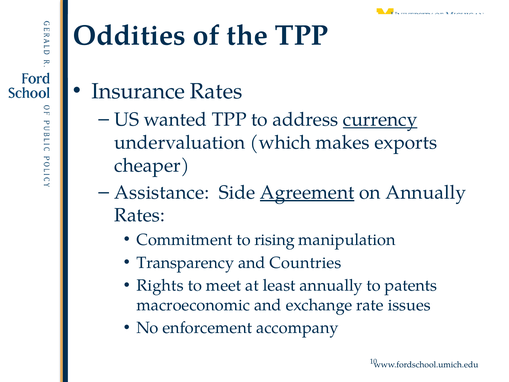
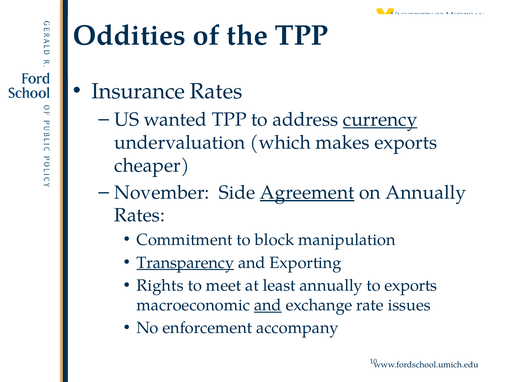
Assistance: Assistance -> November
rising: rising -> block
Transparency underline: none -> present
Countries: Countries -> Exporting
to patents: patents -> exports
and at (268, 305) underline: none -> present
